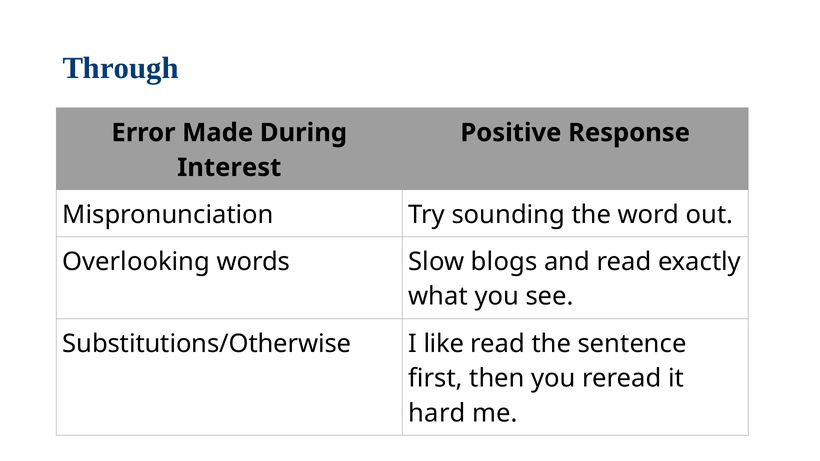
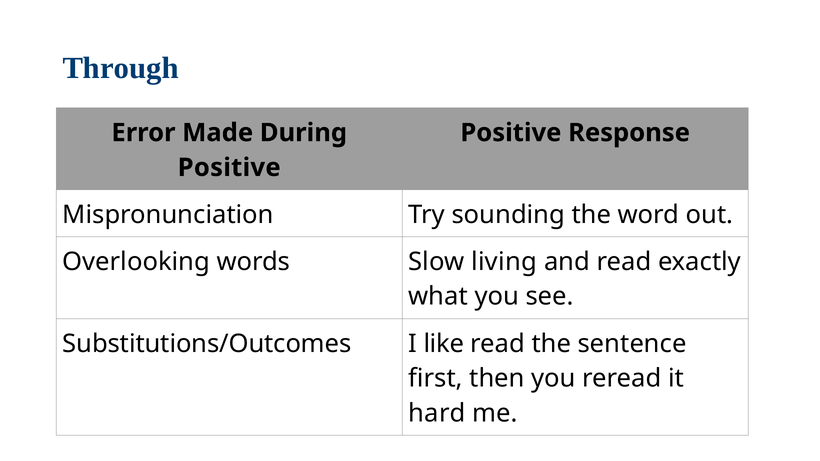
Interest at (229, 168): Interest -> Positive
blogs: blogs -> living
Substitutions/Otherwise: Substitutions/Otherwise -> Substitutions/Outcomes
